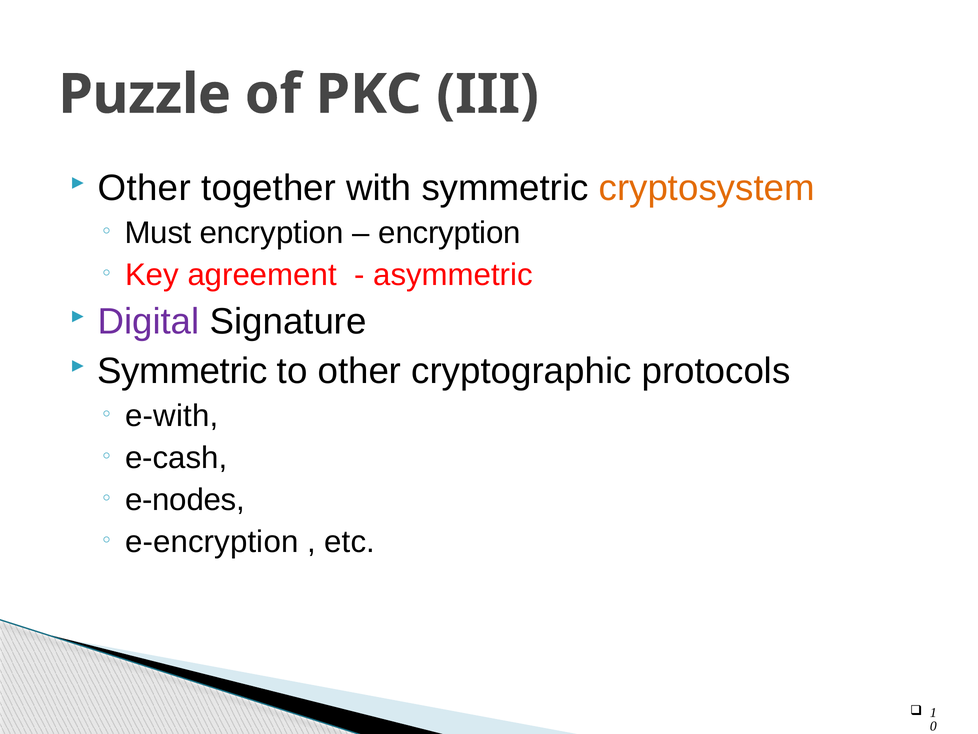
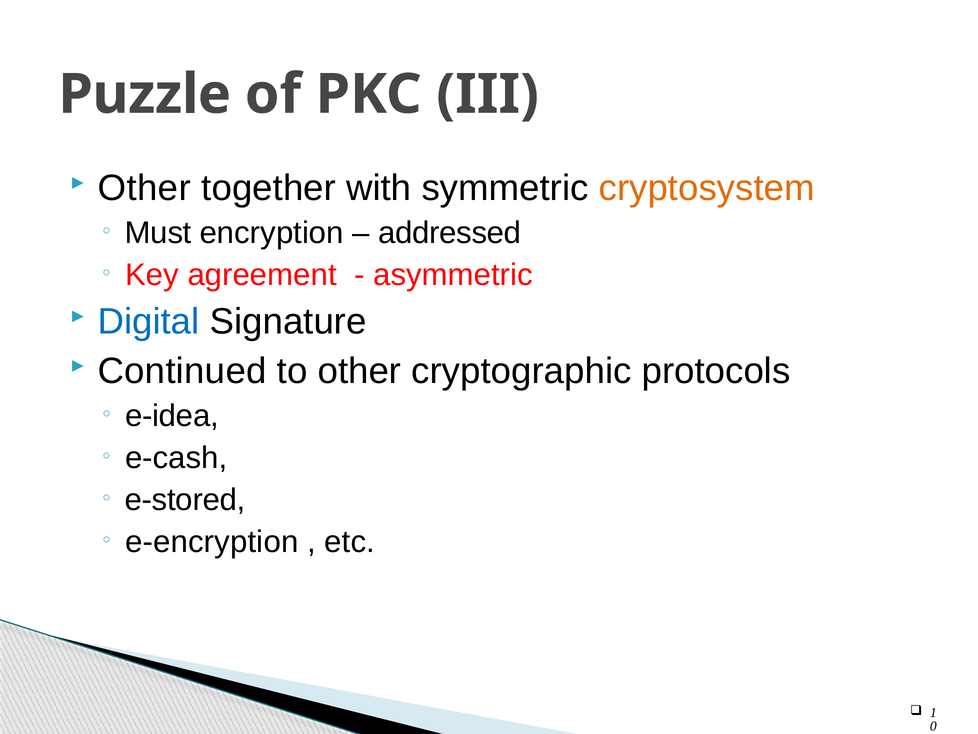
encryption at (450, 233): encryption -> addressed
Digital colour: purple -> blue
Symmetric at (182, 371): Symmetric -> Continued
e-with: e-with -> e-idea
e-nodes: e-nodes -> e-stored
